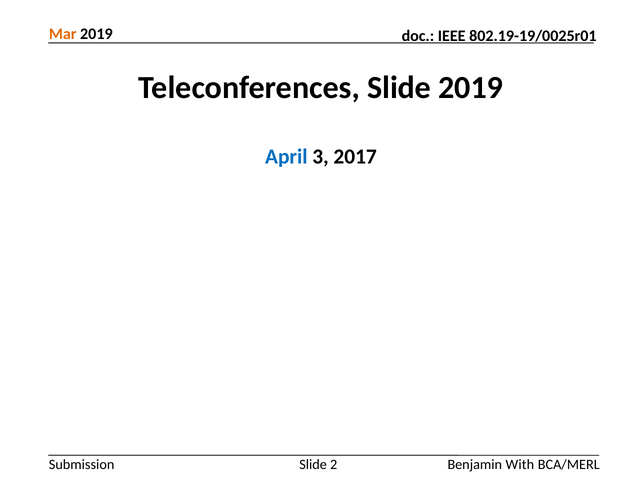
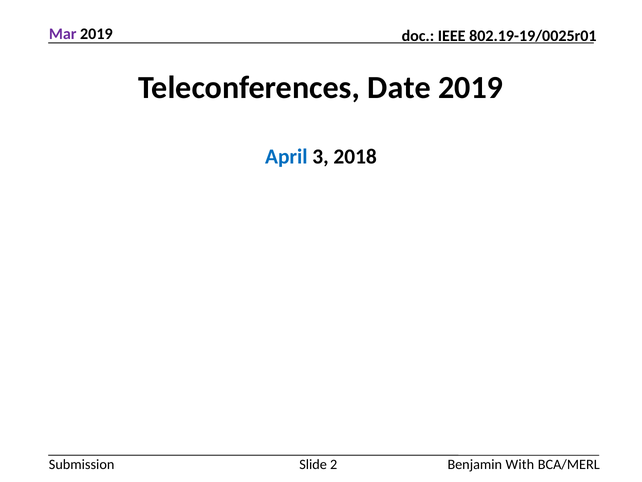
Mar colour: orange -> purple
Teleconferences Slide: Slide -> Date
2017: 2017 -> 2018
